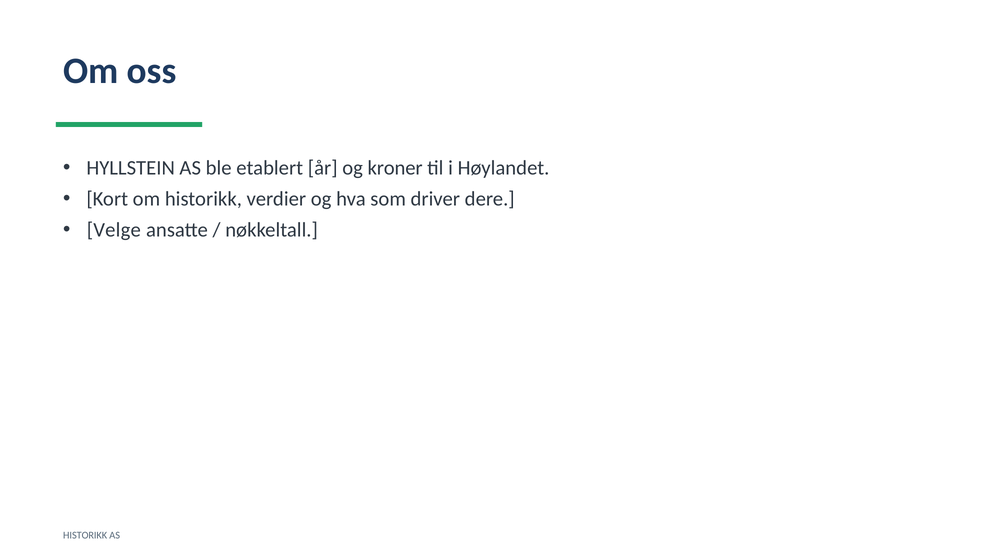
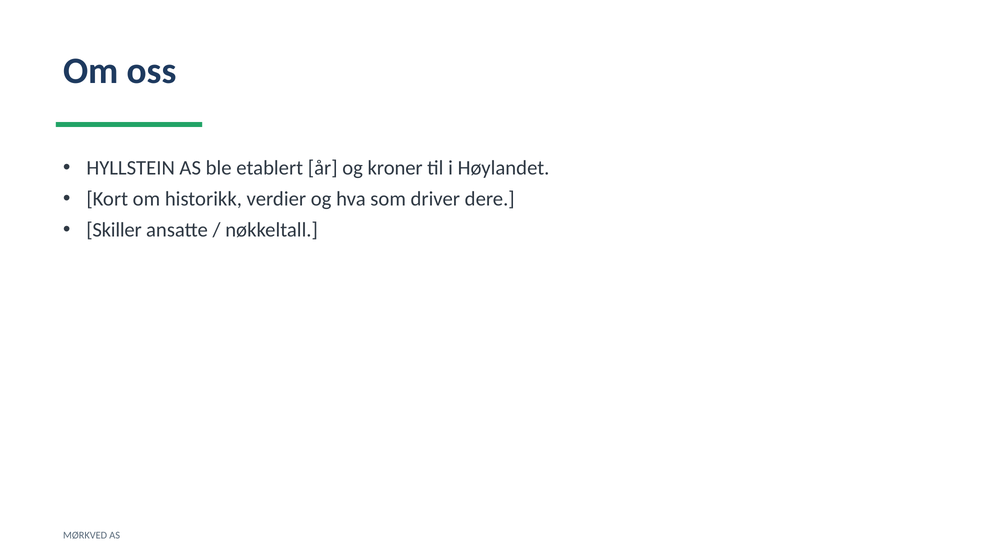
Velge: Velge -> Skiller
HISTORIKK at (85, 535): HISTORIKK -> MØRKVED
